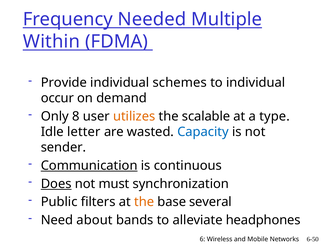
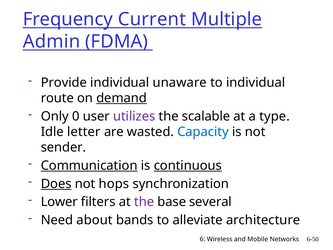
Needed: Needed -> Current
Within: Within -> Admin
schemes: schemes -> unaware
occur: occur -> route
demand underline: none -> present
8: 8 -> 0
utilizes colour: orange -> purple
continuous underline: none -> present
must: must -> hops
Public: Public -> Lower
the at (144, 202) colour: orange -> purple
headphones: headphones -> architecture
